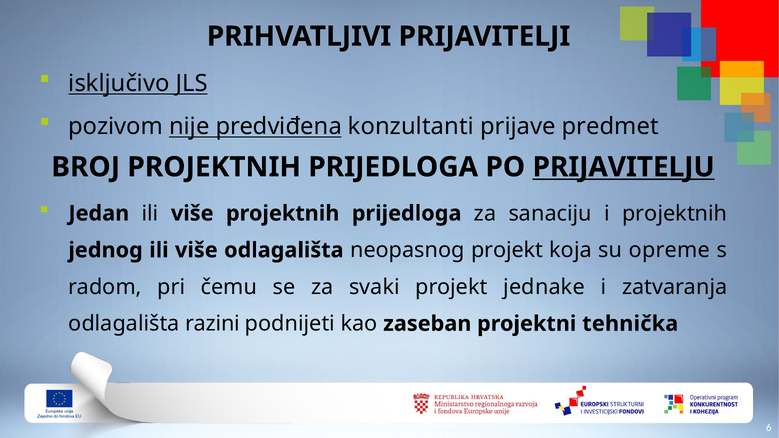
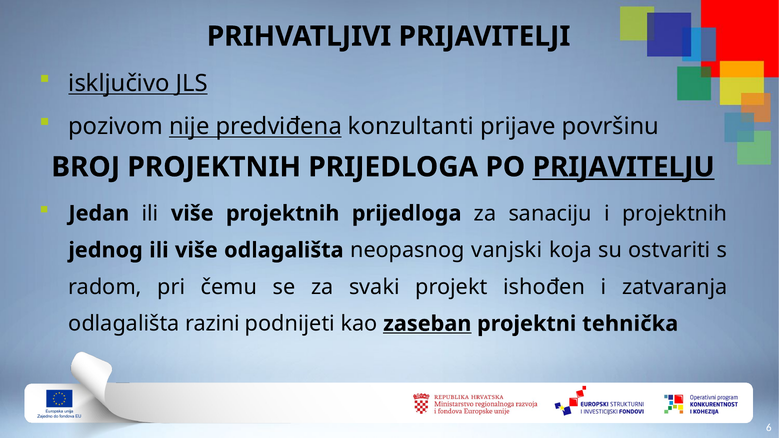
predmet: predmet -> površinu
neopasnog projekt: projekt -> vanjski
opreme: opreme -> ostvariti
jednake: jednake -> ishođen
zaseban underline: none -> present
